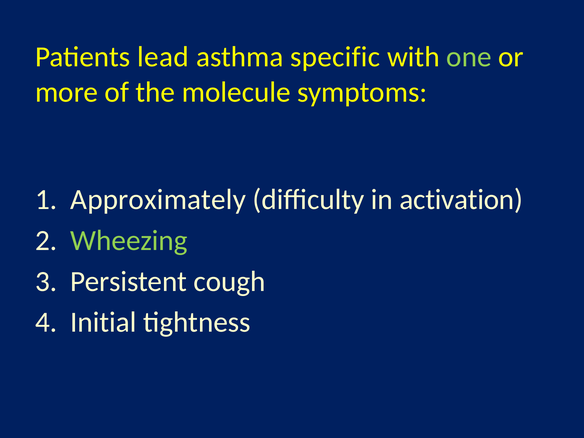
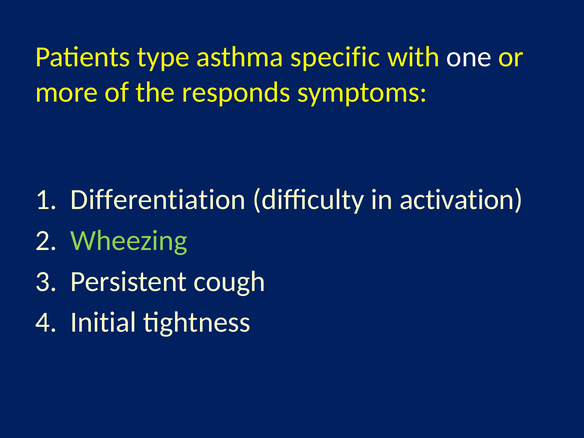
lead: lead -> type
one colour: light green -> white
molecule: molecule -> responds
Approximately: Approximately -> Differentiation
